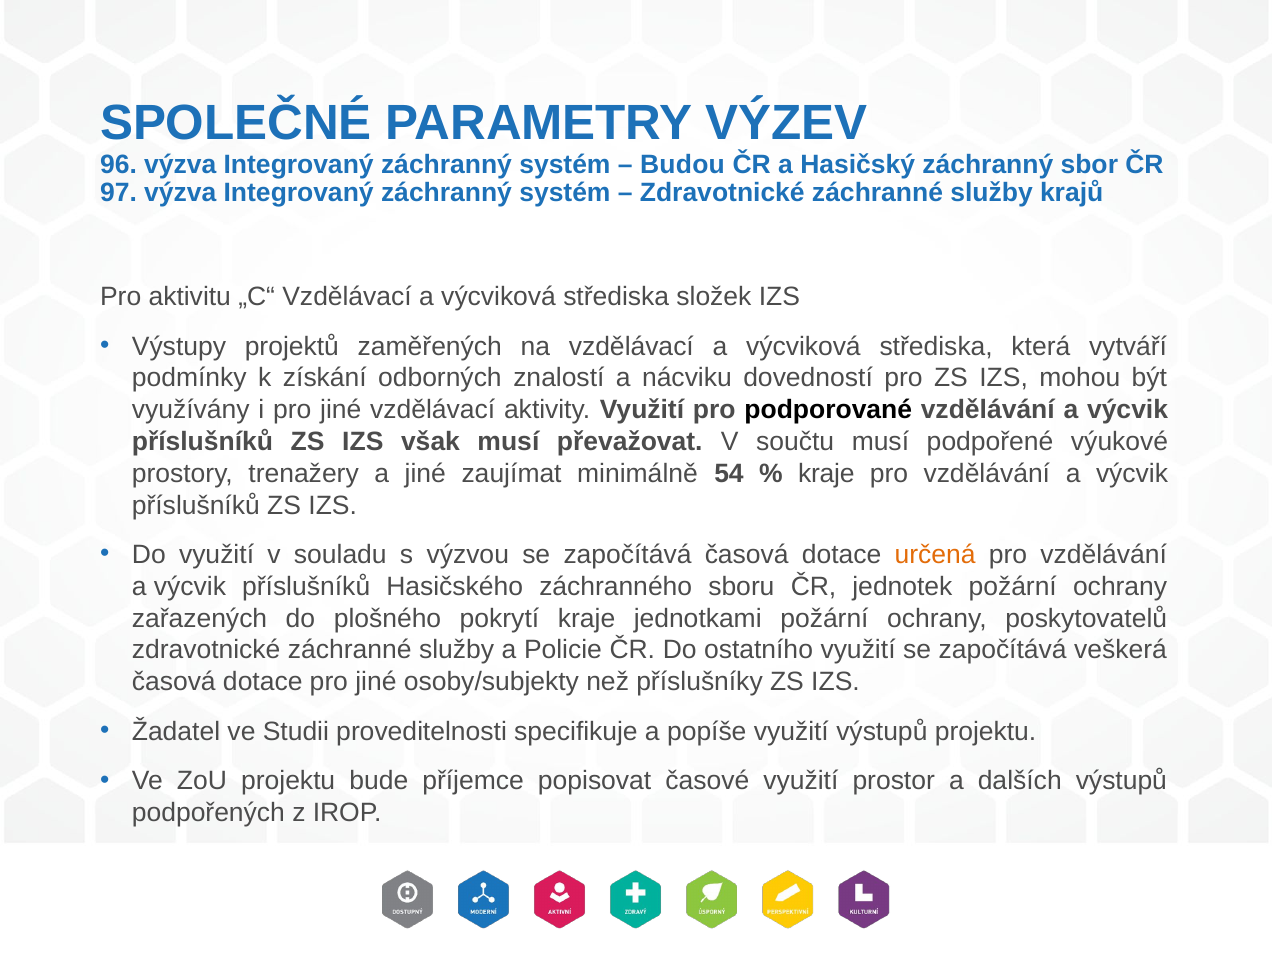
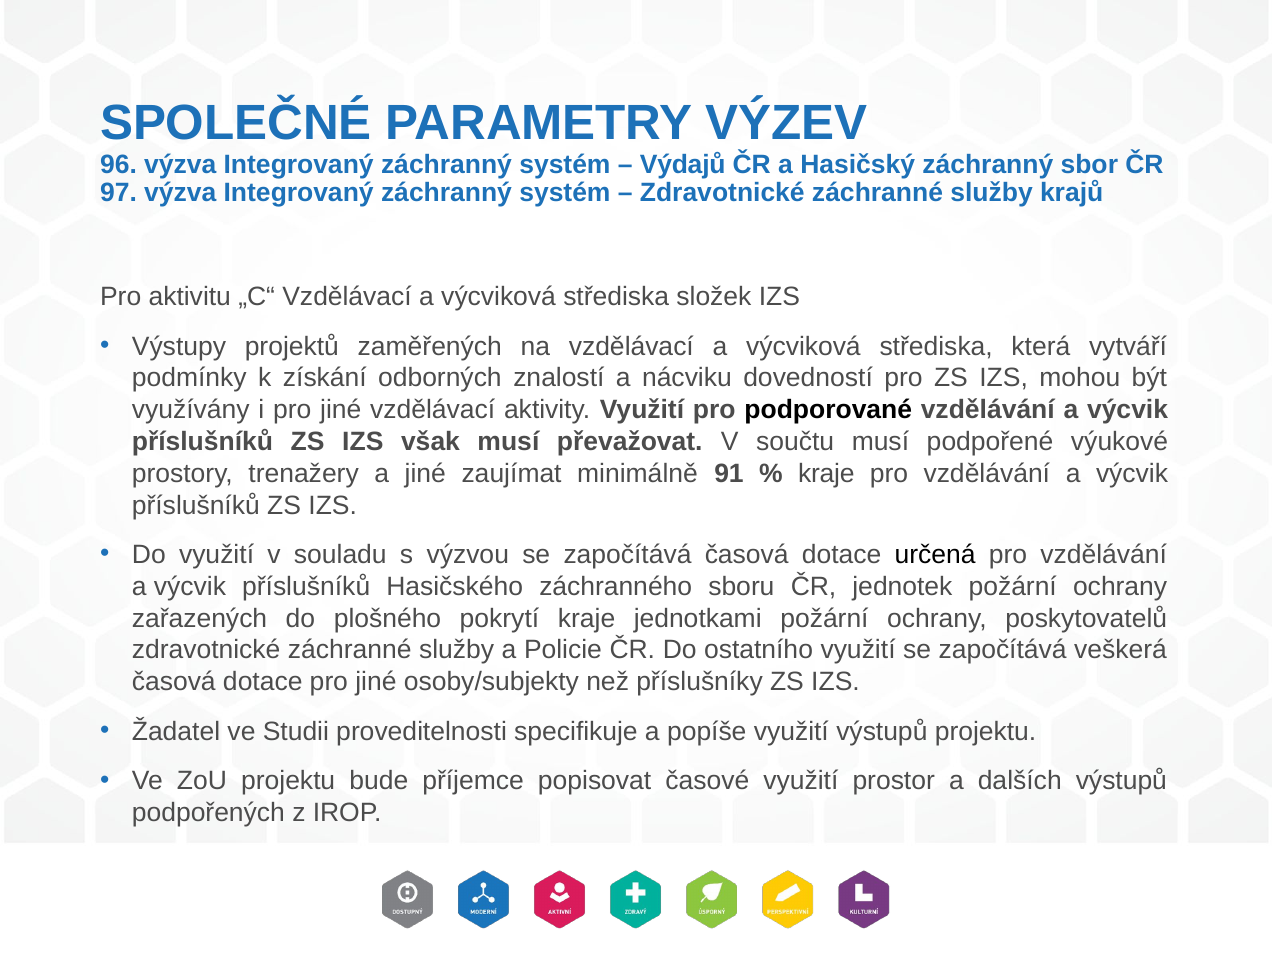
Budou: Budou -> Výdajů
54: 54 -> 91
určená colour: orange -> black
